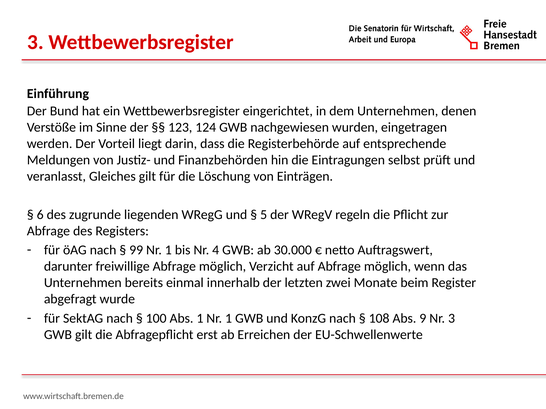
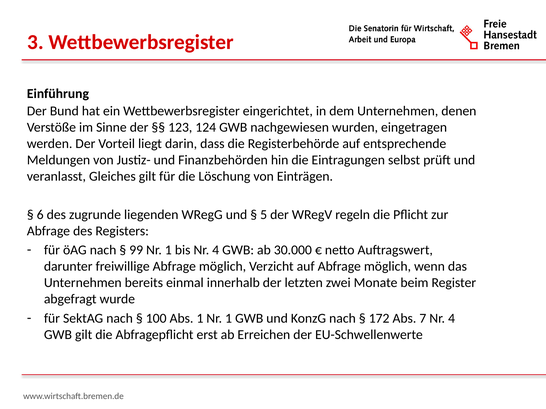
108: 108 -> 172
9: 9 -> 7
3 at (452, 319): 3 -> 4
